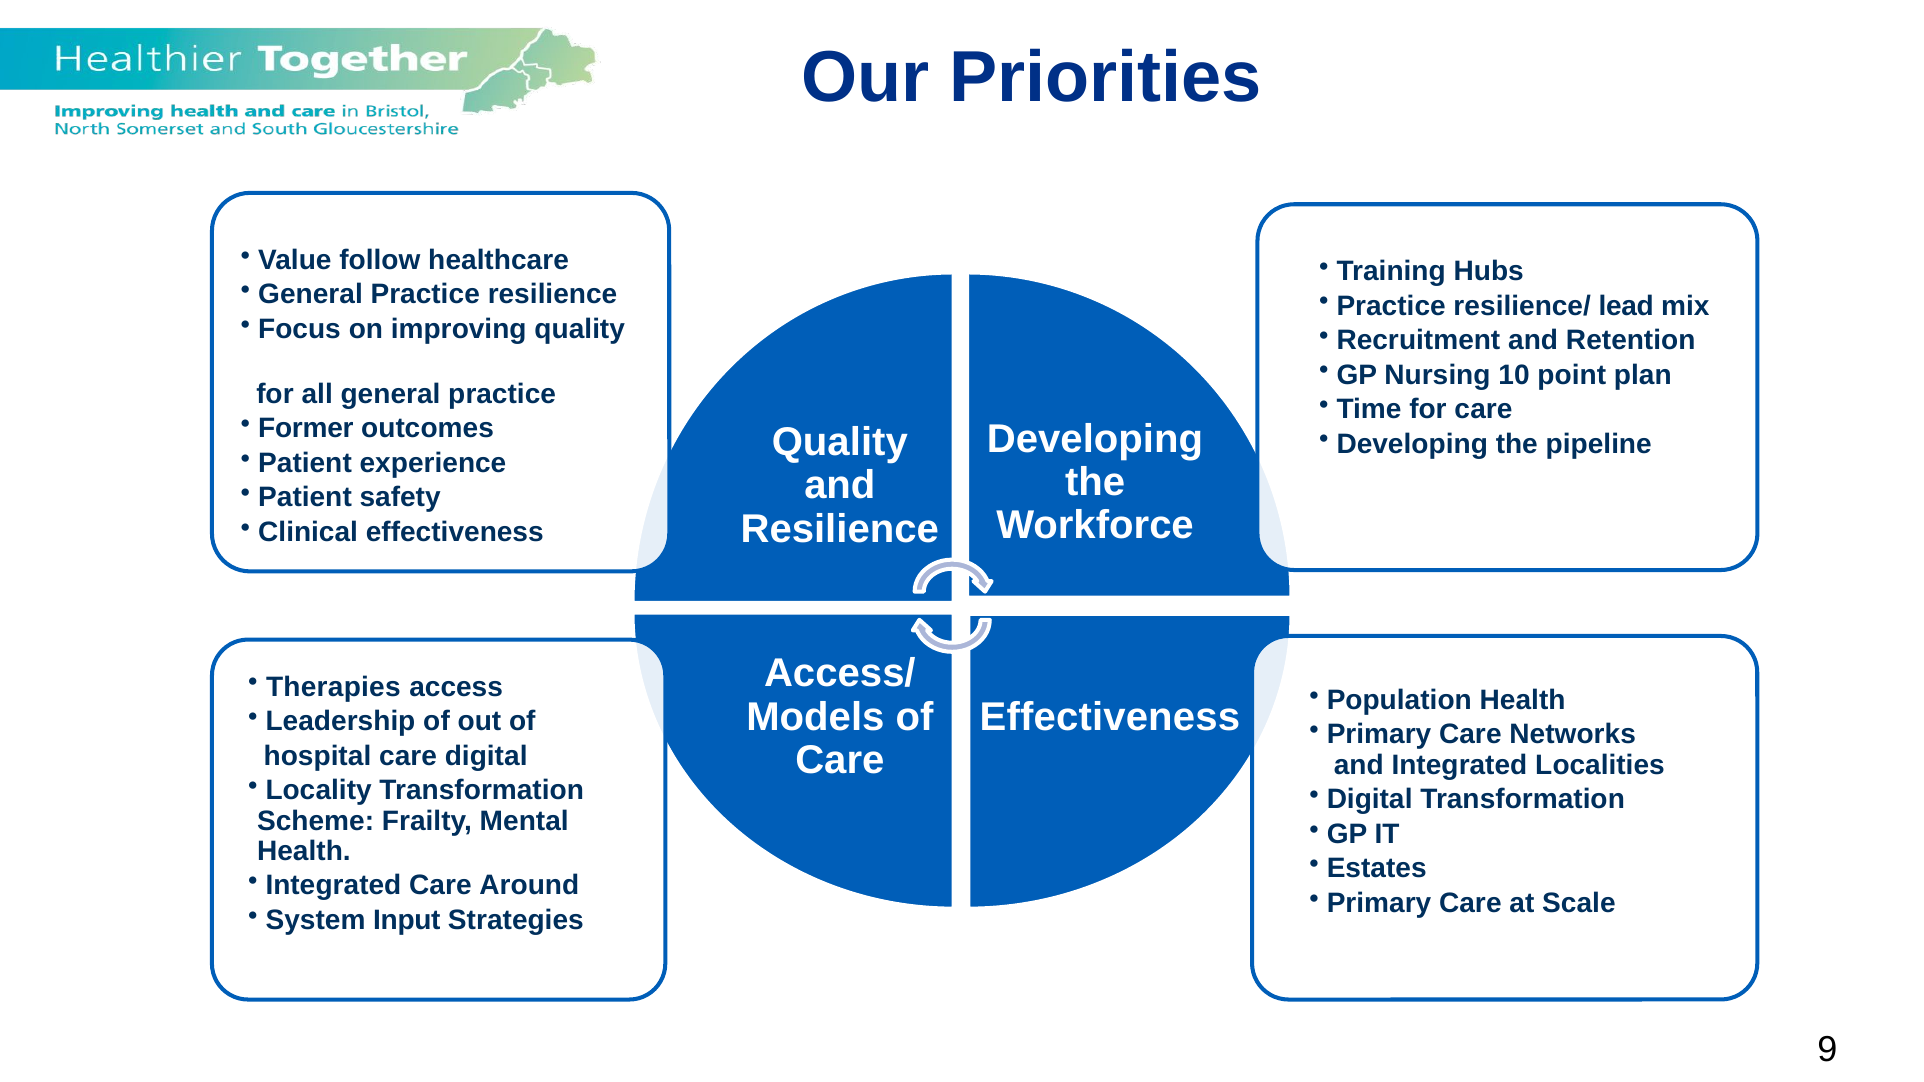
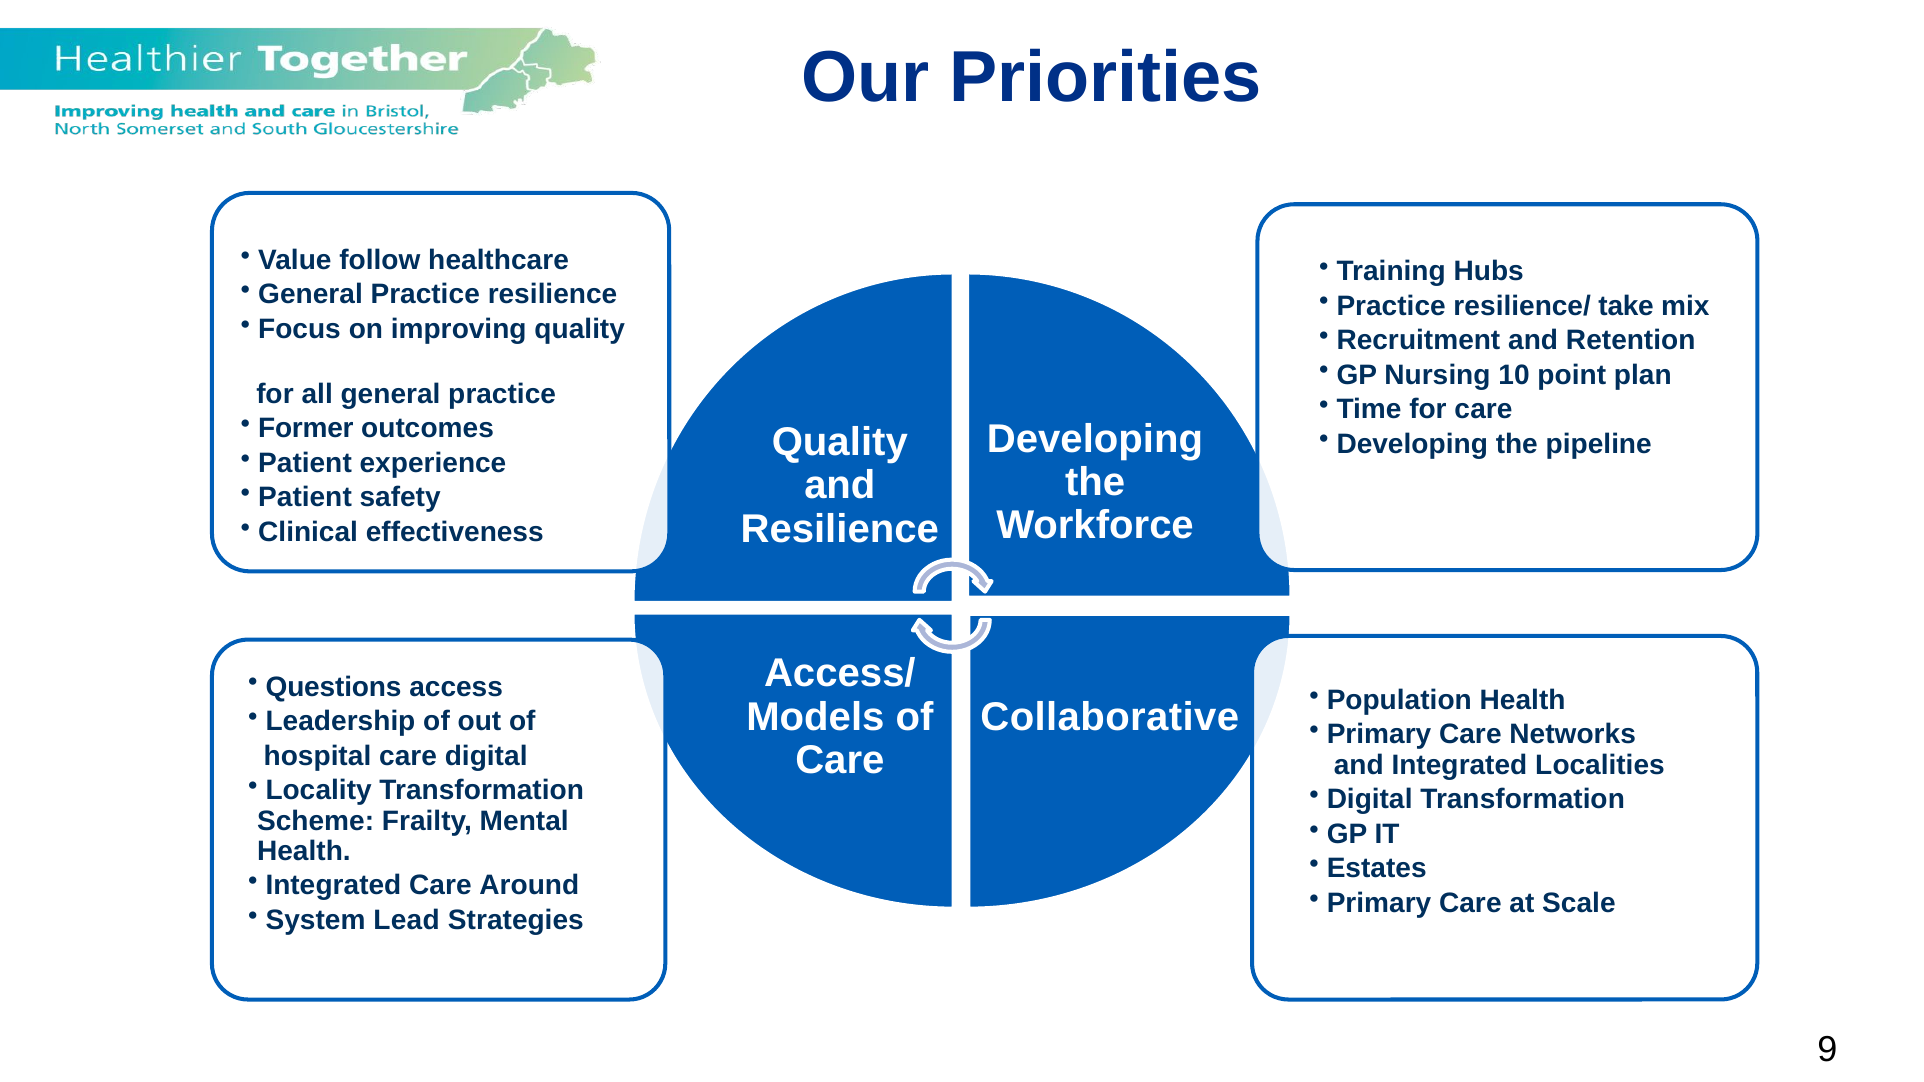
lead: lead -> take
Therapies: Therapies -> Questions
Effectiveness at (1110, 718): Effectiveness -> Collaborative
Input: Input -> Lead
